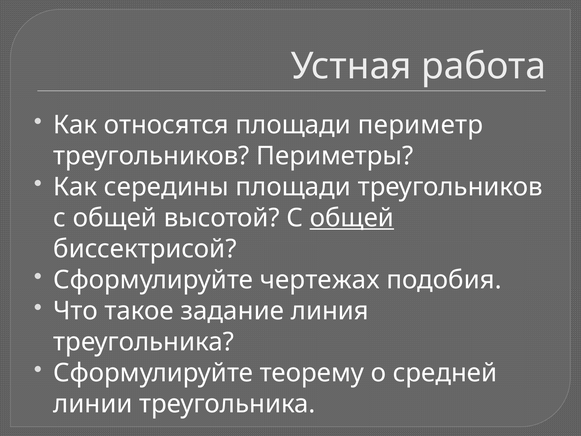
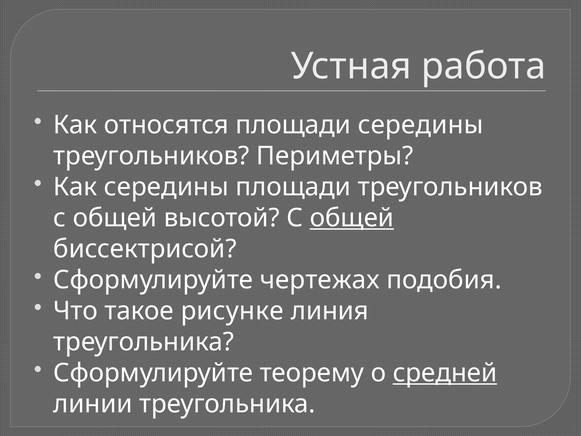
площади периметр: периметр -> середины
задание: задание -> рисунке
средней underline: none -> present
